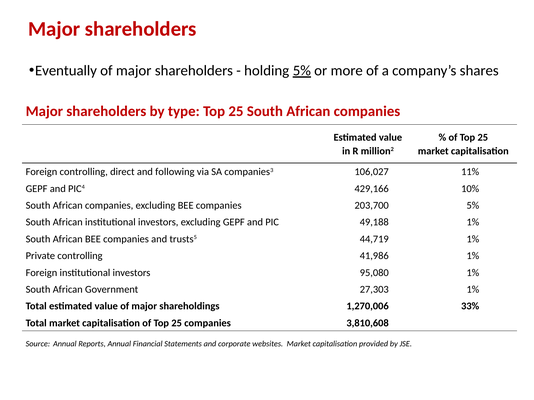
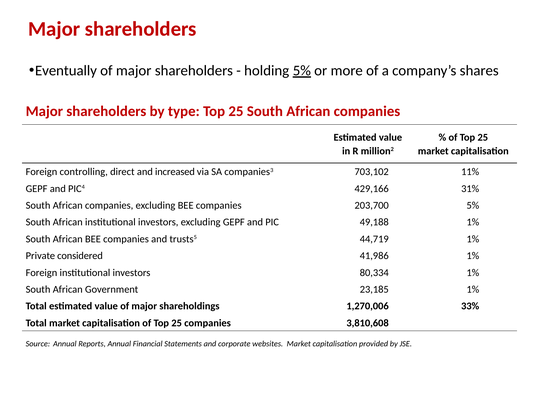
following: following -> increased
106,027: 106,027 -> 703,102
10%: 10% -> 31%
Private controlling: controlling -> considered
95,080: 95,080 -> 80,334
27,303: 27,303 -> 23,185
